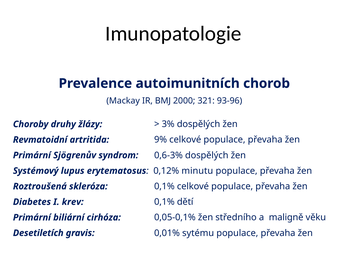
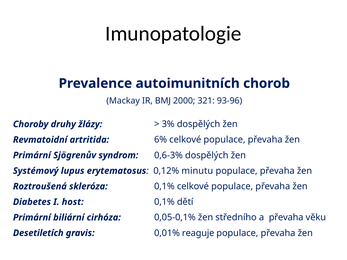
9%: 9% -> 6%
krev: krev -> host
a maligně: maligně -> převaha
sytému: sytému -> reaguje
